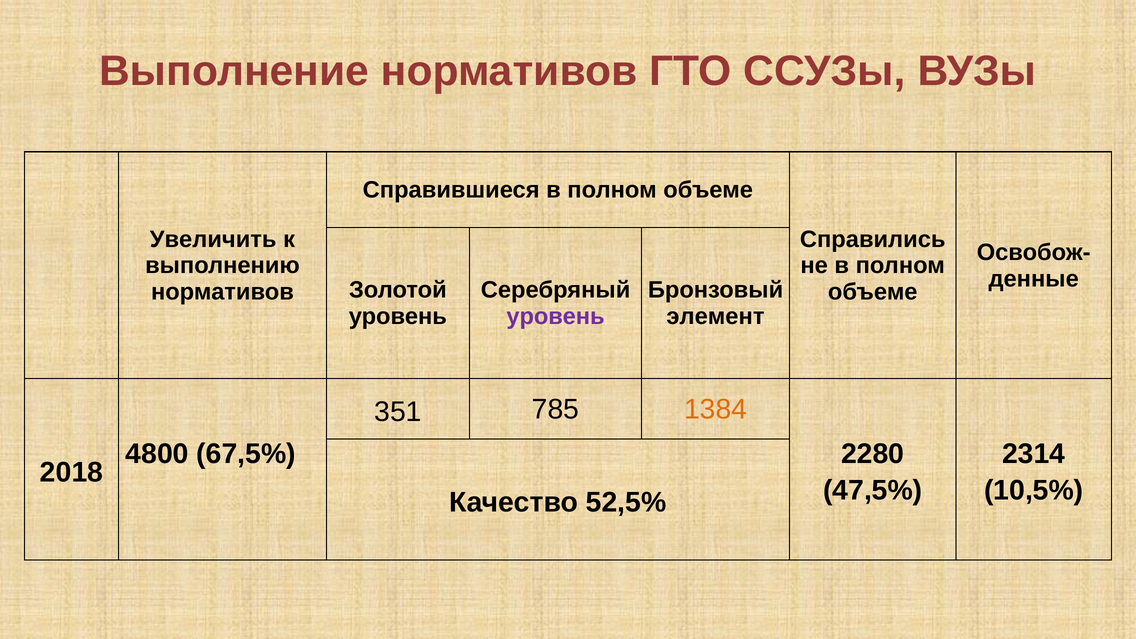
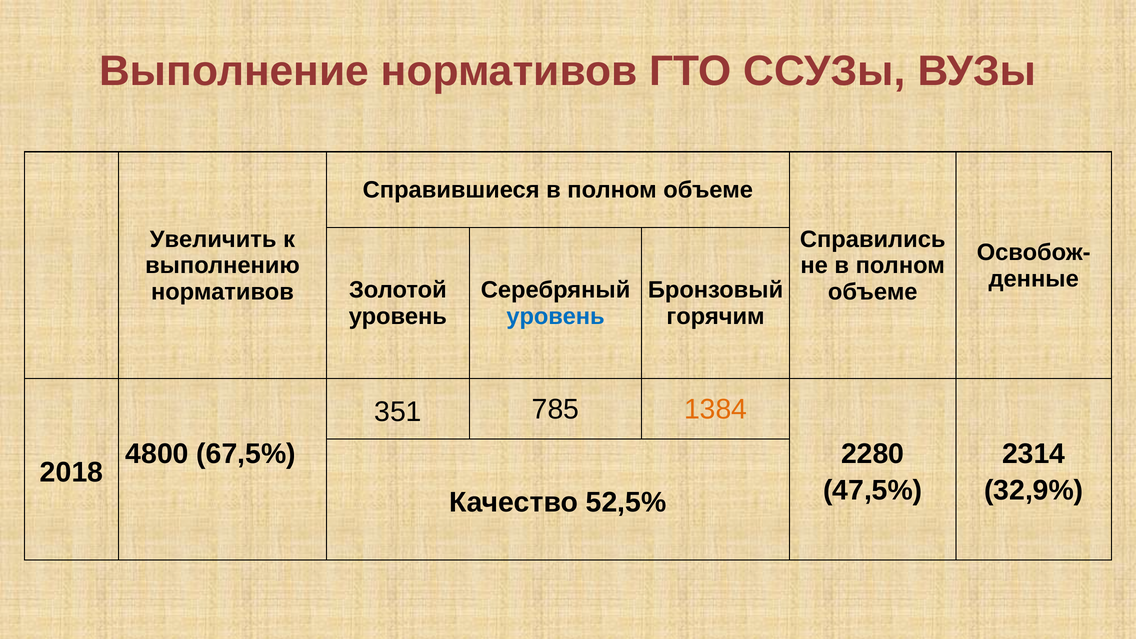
уровень at (556, 317) colour: purple -> blue
элемент: элемент -> горячим
10,5%: 10,5% -> 32,9%
